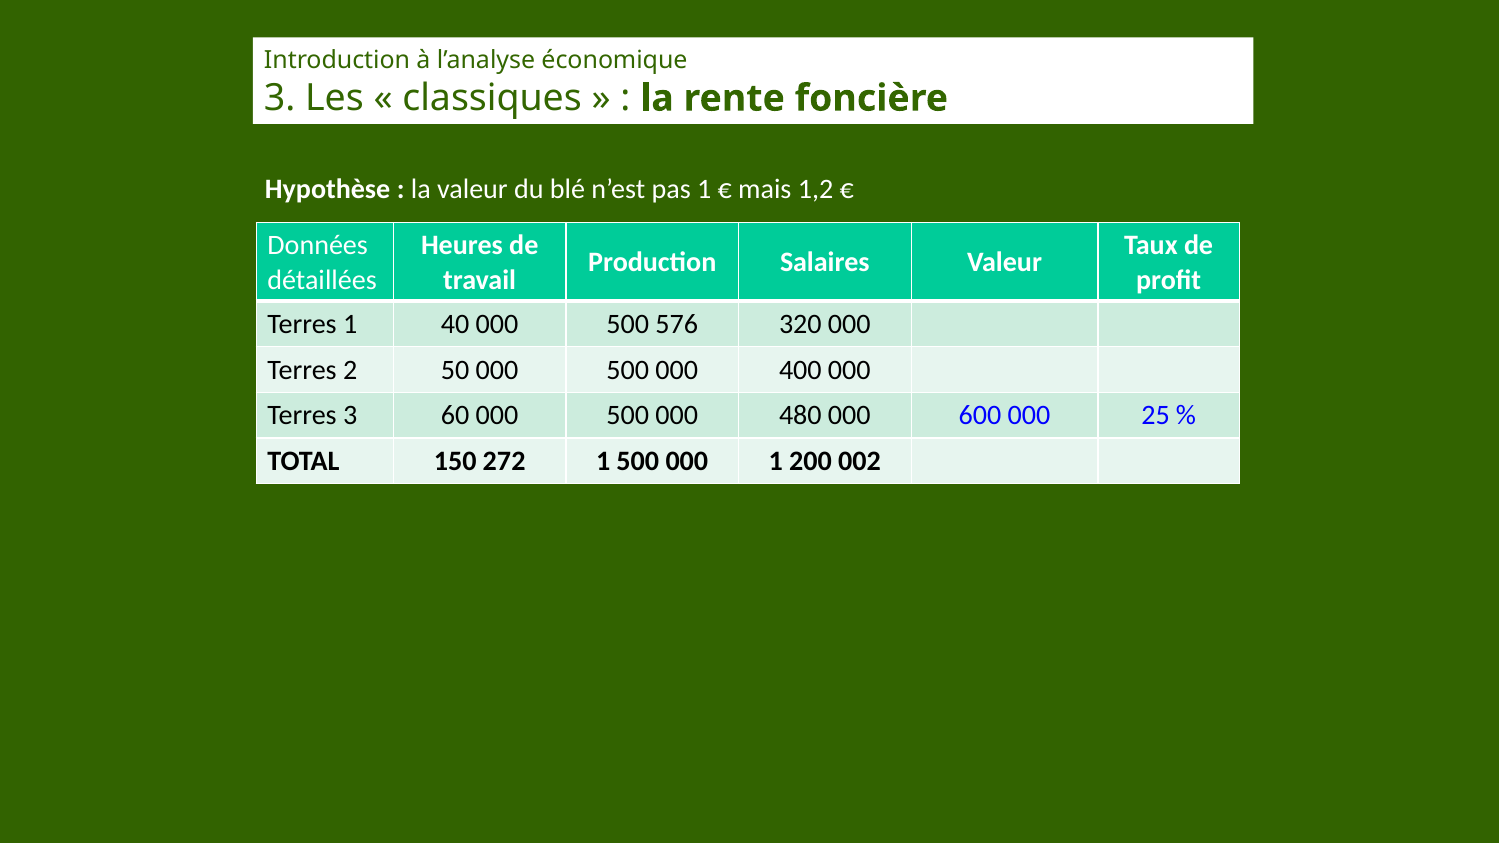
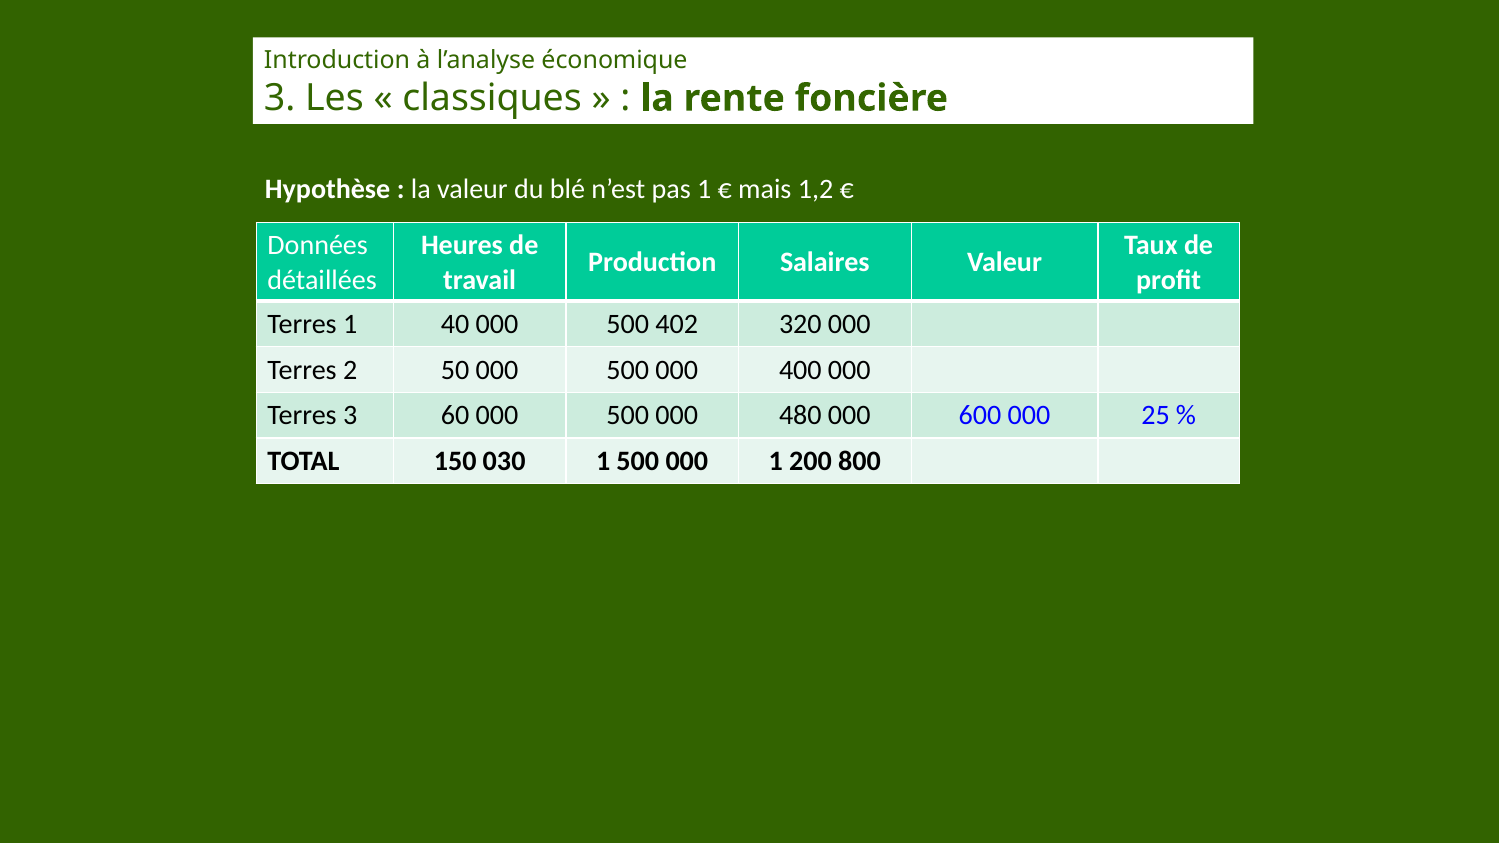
576: 576 -> 402
272: 272 -> 030
002: 002 -> 800
